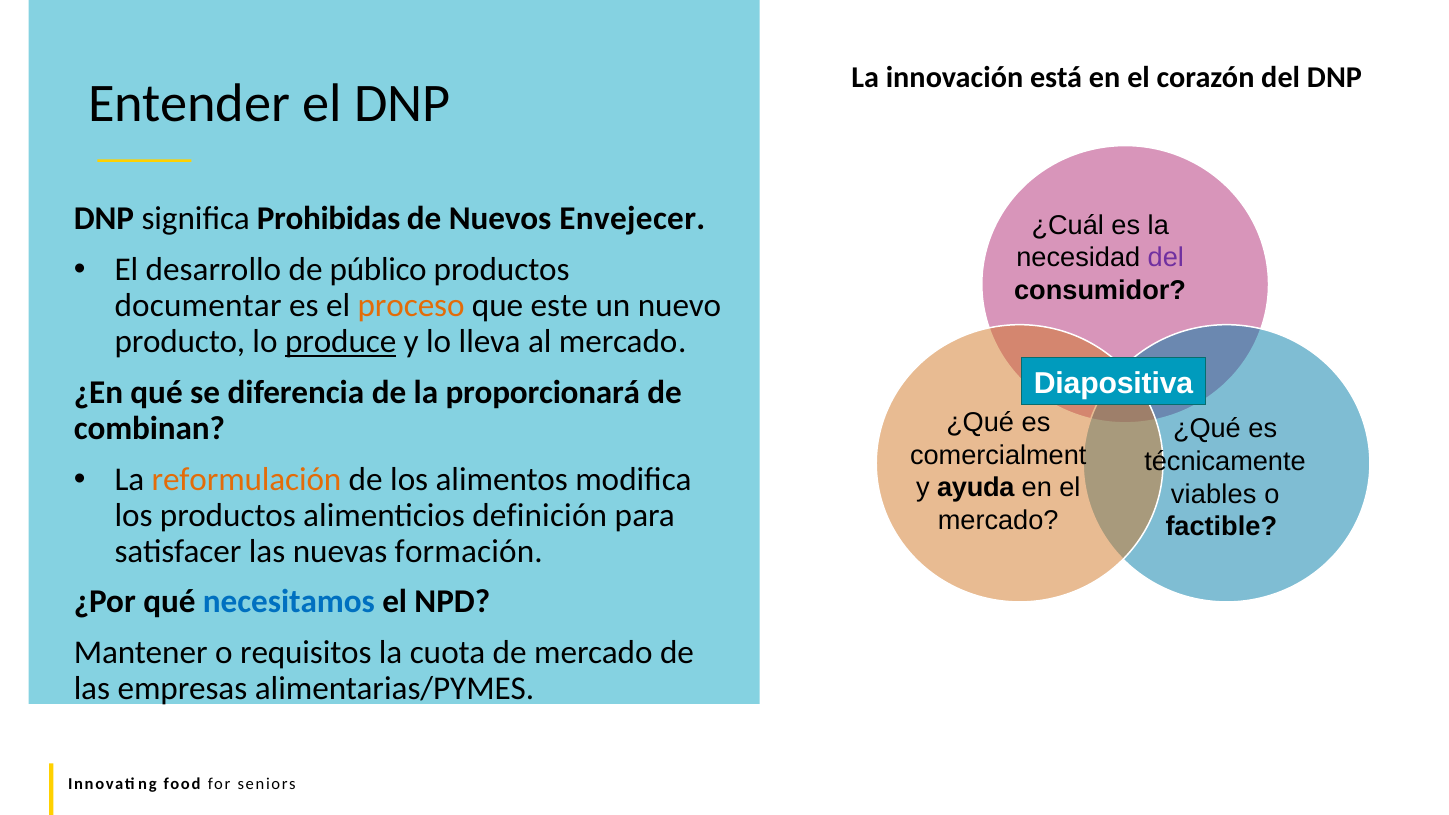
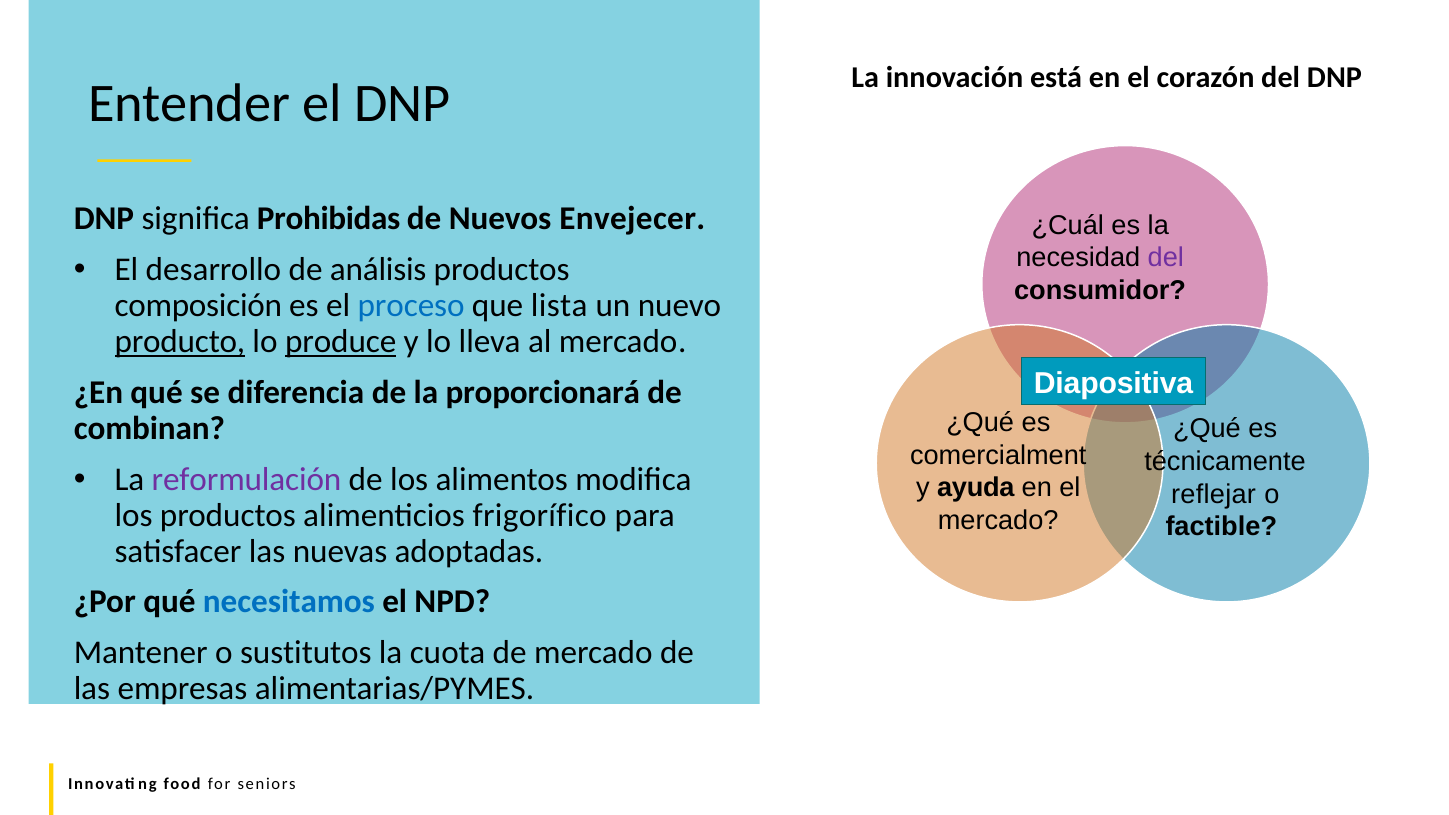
público: público -> análisis
documentar: documentar -> composición
proceso colour: orange -> blue
este: este -> lista
producto underline: none -> present
reformulación colour: orange -> purple
viables: viables -> reflejar
definición: definición -> frigorífico
formación: formación -> adoptadas
requisitos: requisitos -> sustitutos
